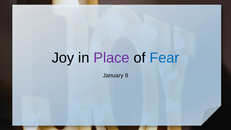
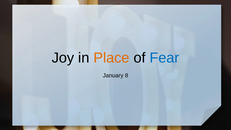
Place colour: purple -> orange
